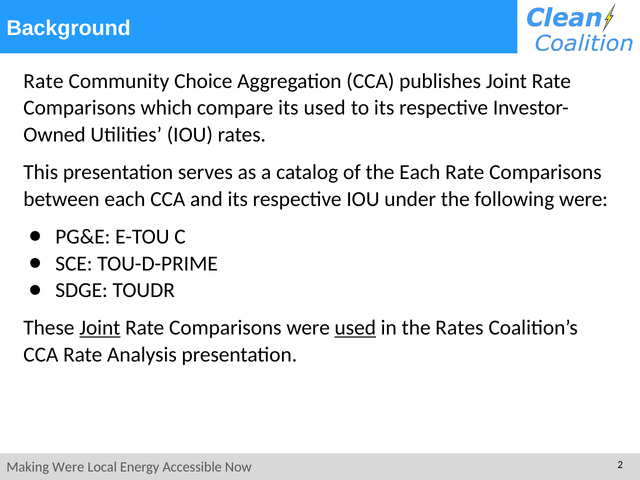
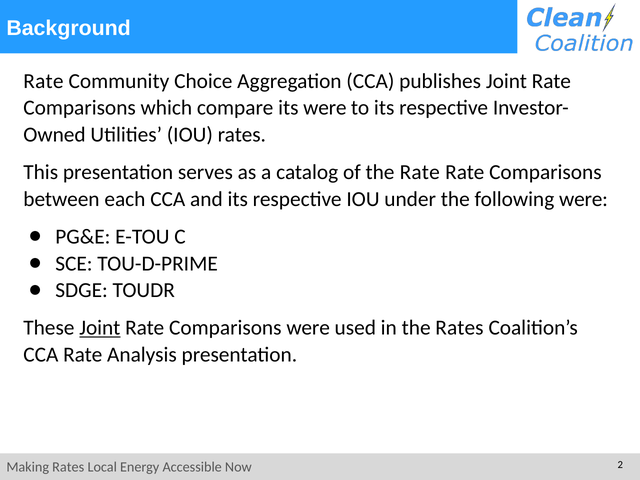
its used: used -> were
the Each: Each -> Rate
used at (355, 328) underline: present -> none
Were at (68, 467): Were -> Rates
